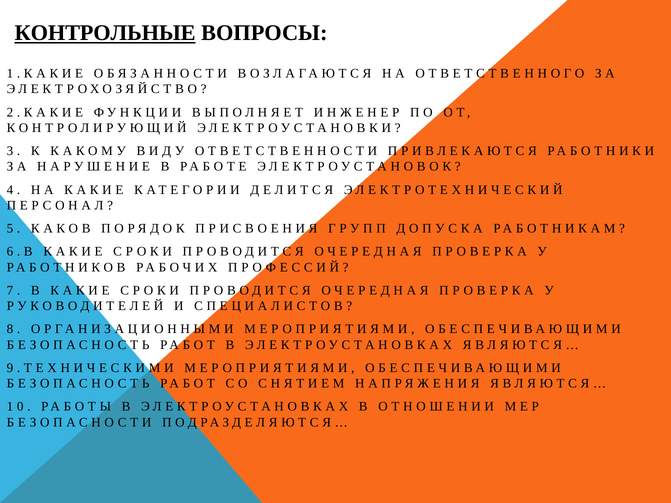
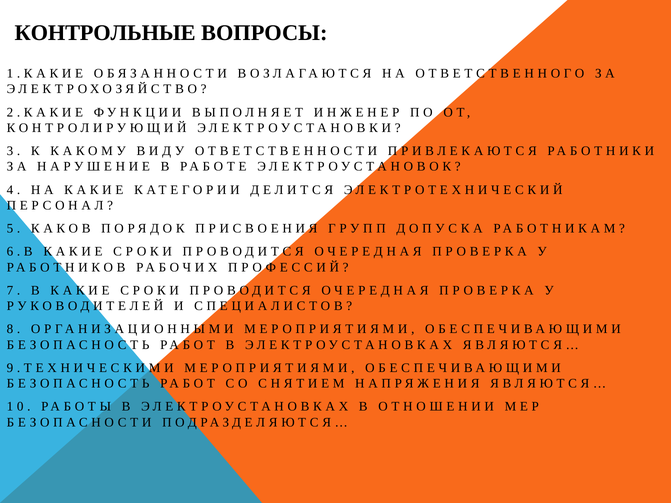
КОНТРОЛЬНЫЕ underline: present -> none
